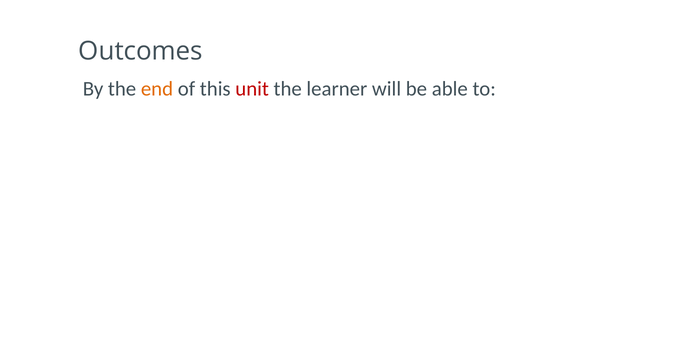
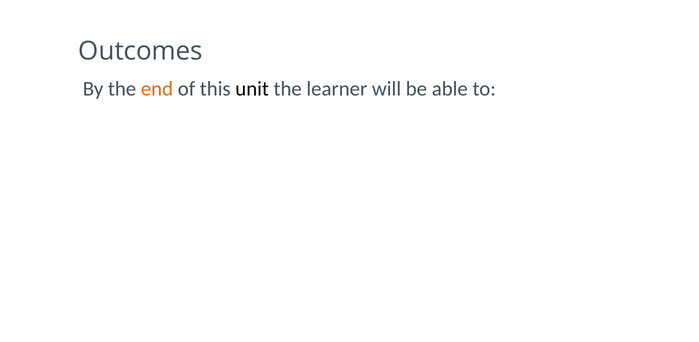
unit colour: red -> black
